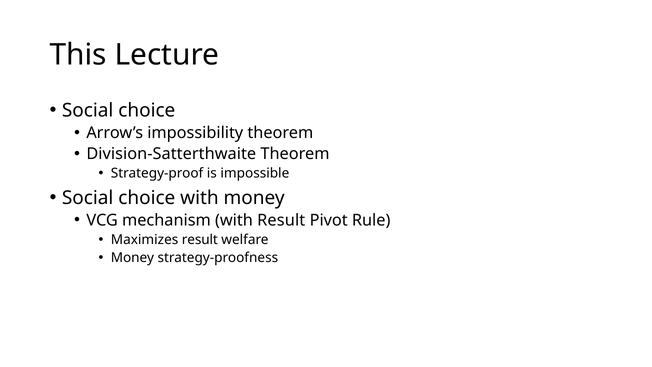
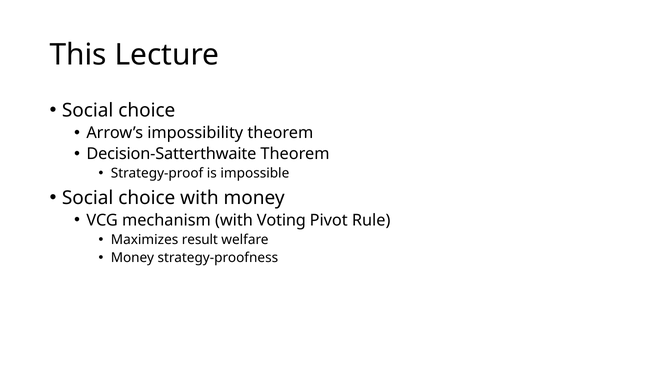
Division-Satterthwaite: Division-Satterthwaite -> Decision-Satterthwaite
with Result: Result -> Voting
